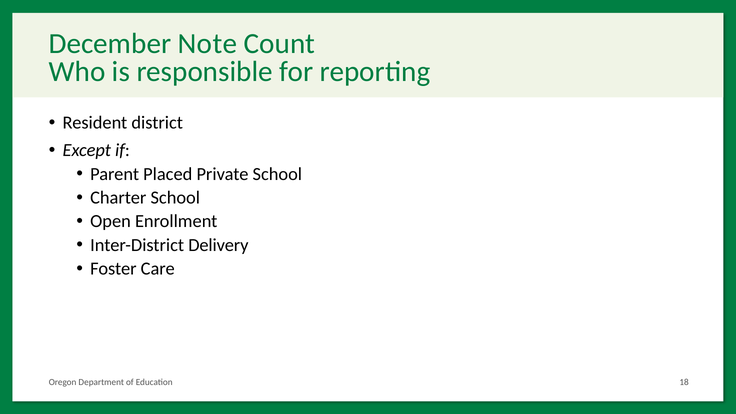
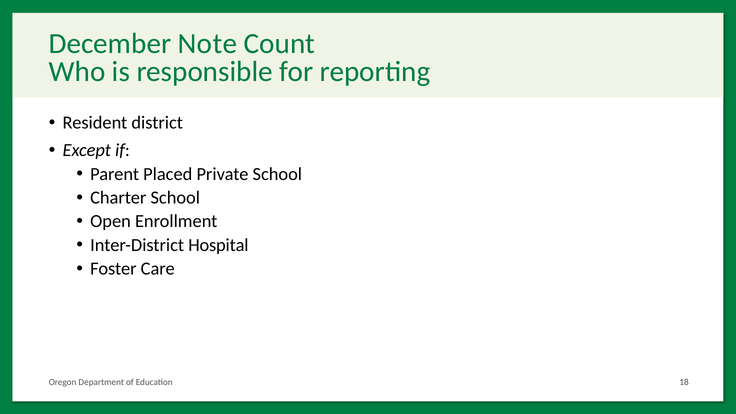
Delivery: Delivery -> Hospital
